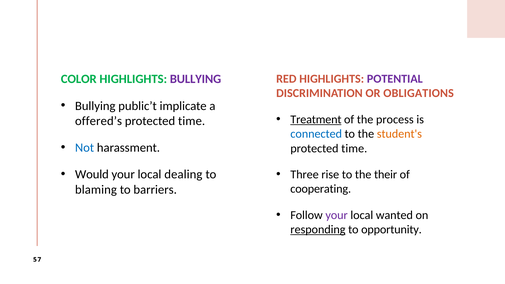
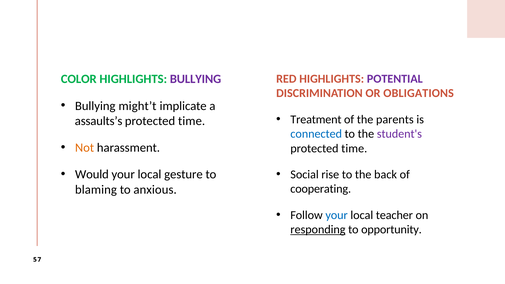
public’t: public’t -> might’t
Treatment underline: present -> none
process: process -> parents
offered’s: offered’s -> assaults’s
student's colour: orange -> purple
Not colour: blue -> orange
dealing: dealing -> gesture
Three: Three -> Social
their: their -> back
barriers: barriers -> anxious
your at (337, 215) colour: purple -> blue
wanted: wanted -> teacher
